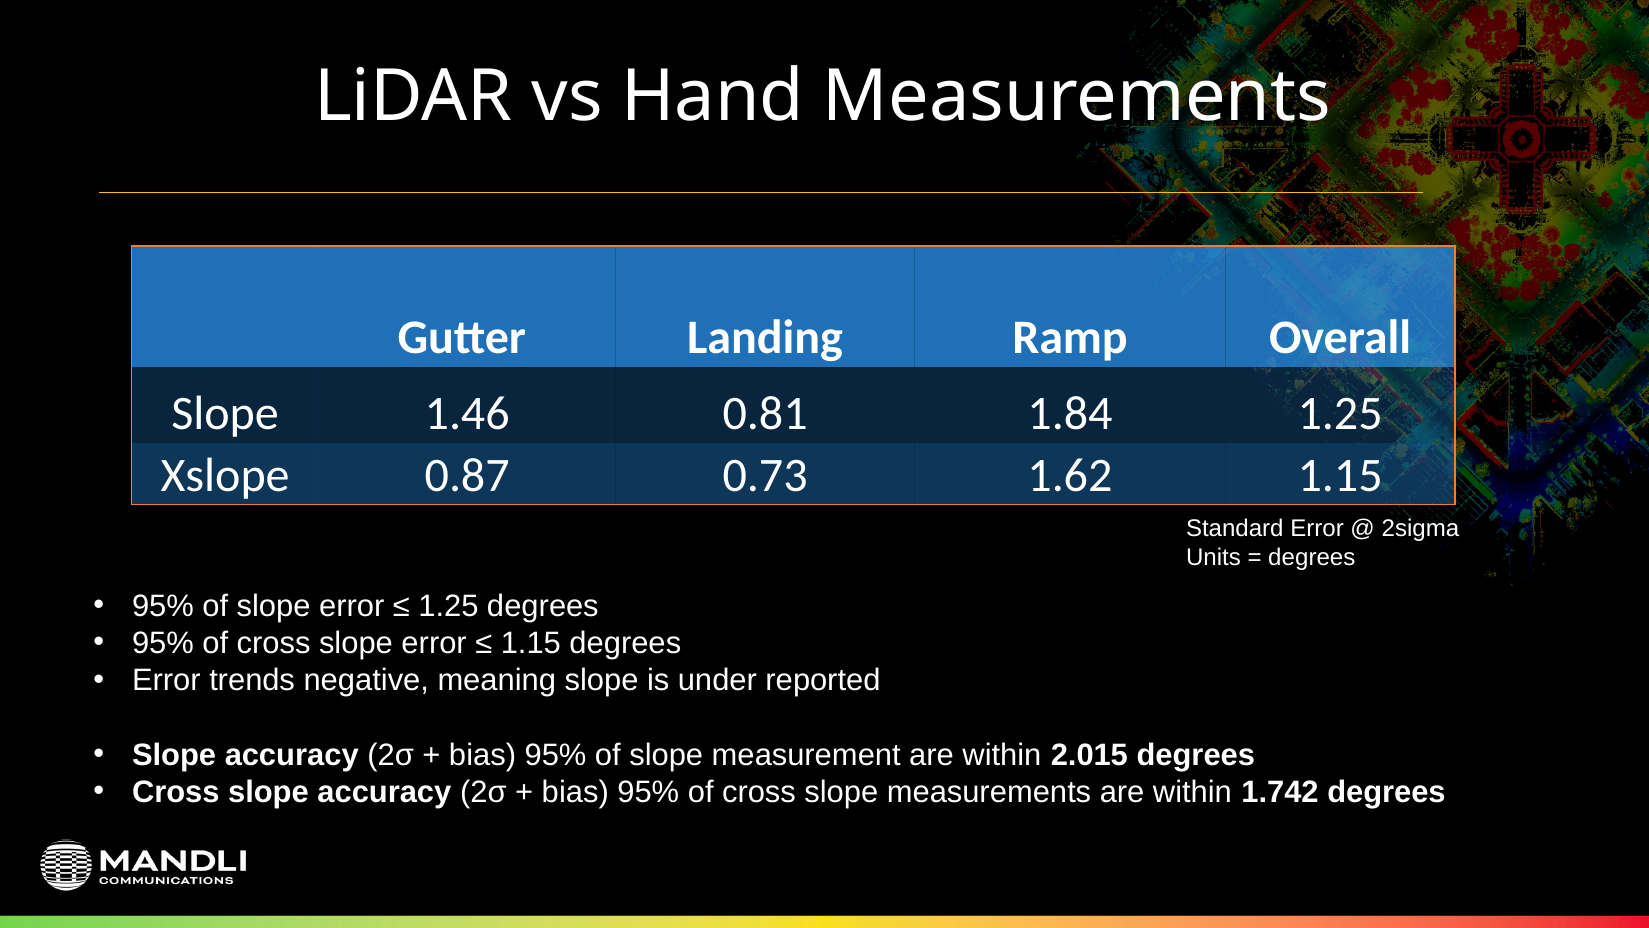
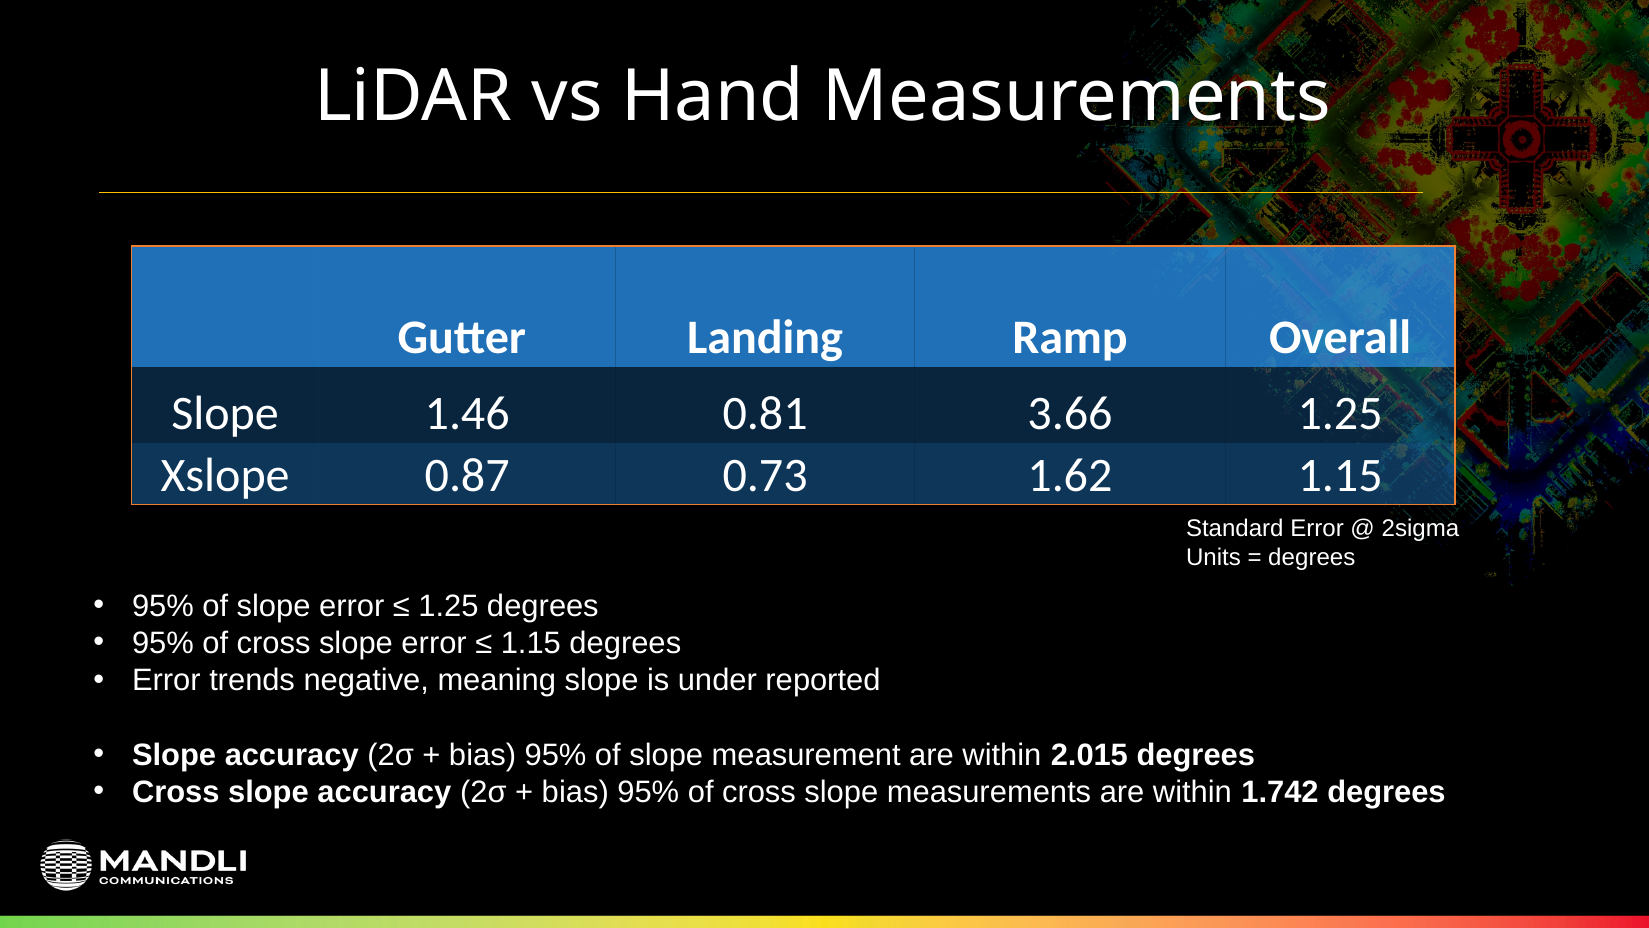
1.84: 1.84 -> 3.66
